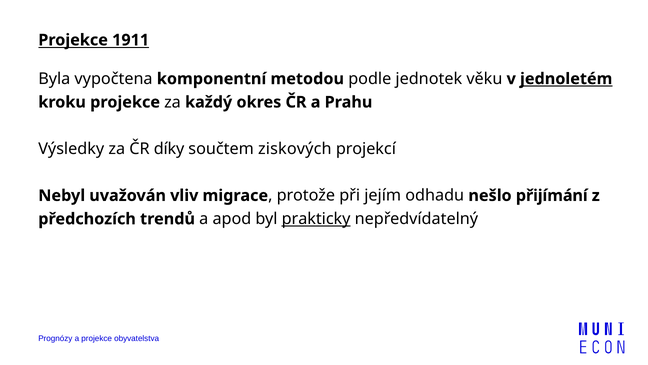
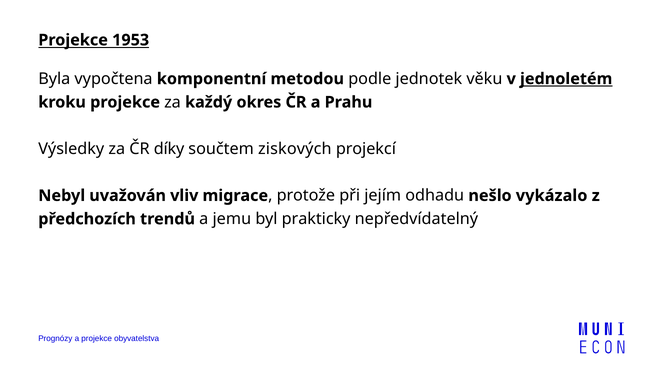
1911: 1911 -> 1953
přijímání: přijímání -> vykázalo
apod: apod -> jemu
prakticky underline: present -> none
